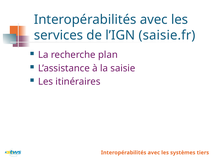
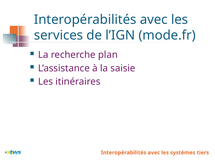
saisie.fr: saisie.fr -> mode.fr
